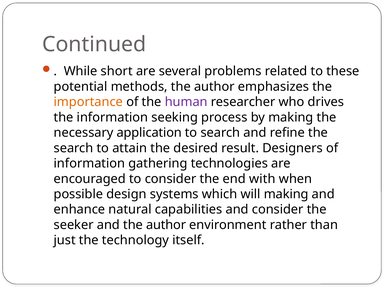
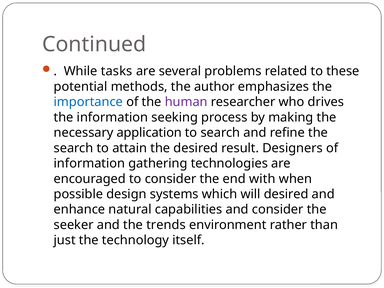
short: short -> tasks
importance colour: orange -> blue
will making: making -> desired
and the author: author -> trends
